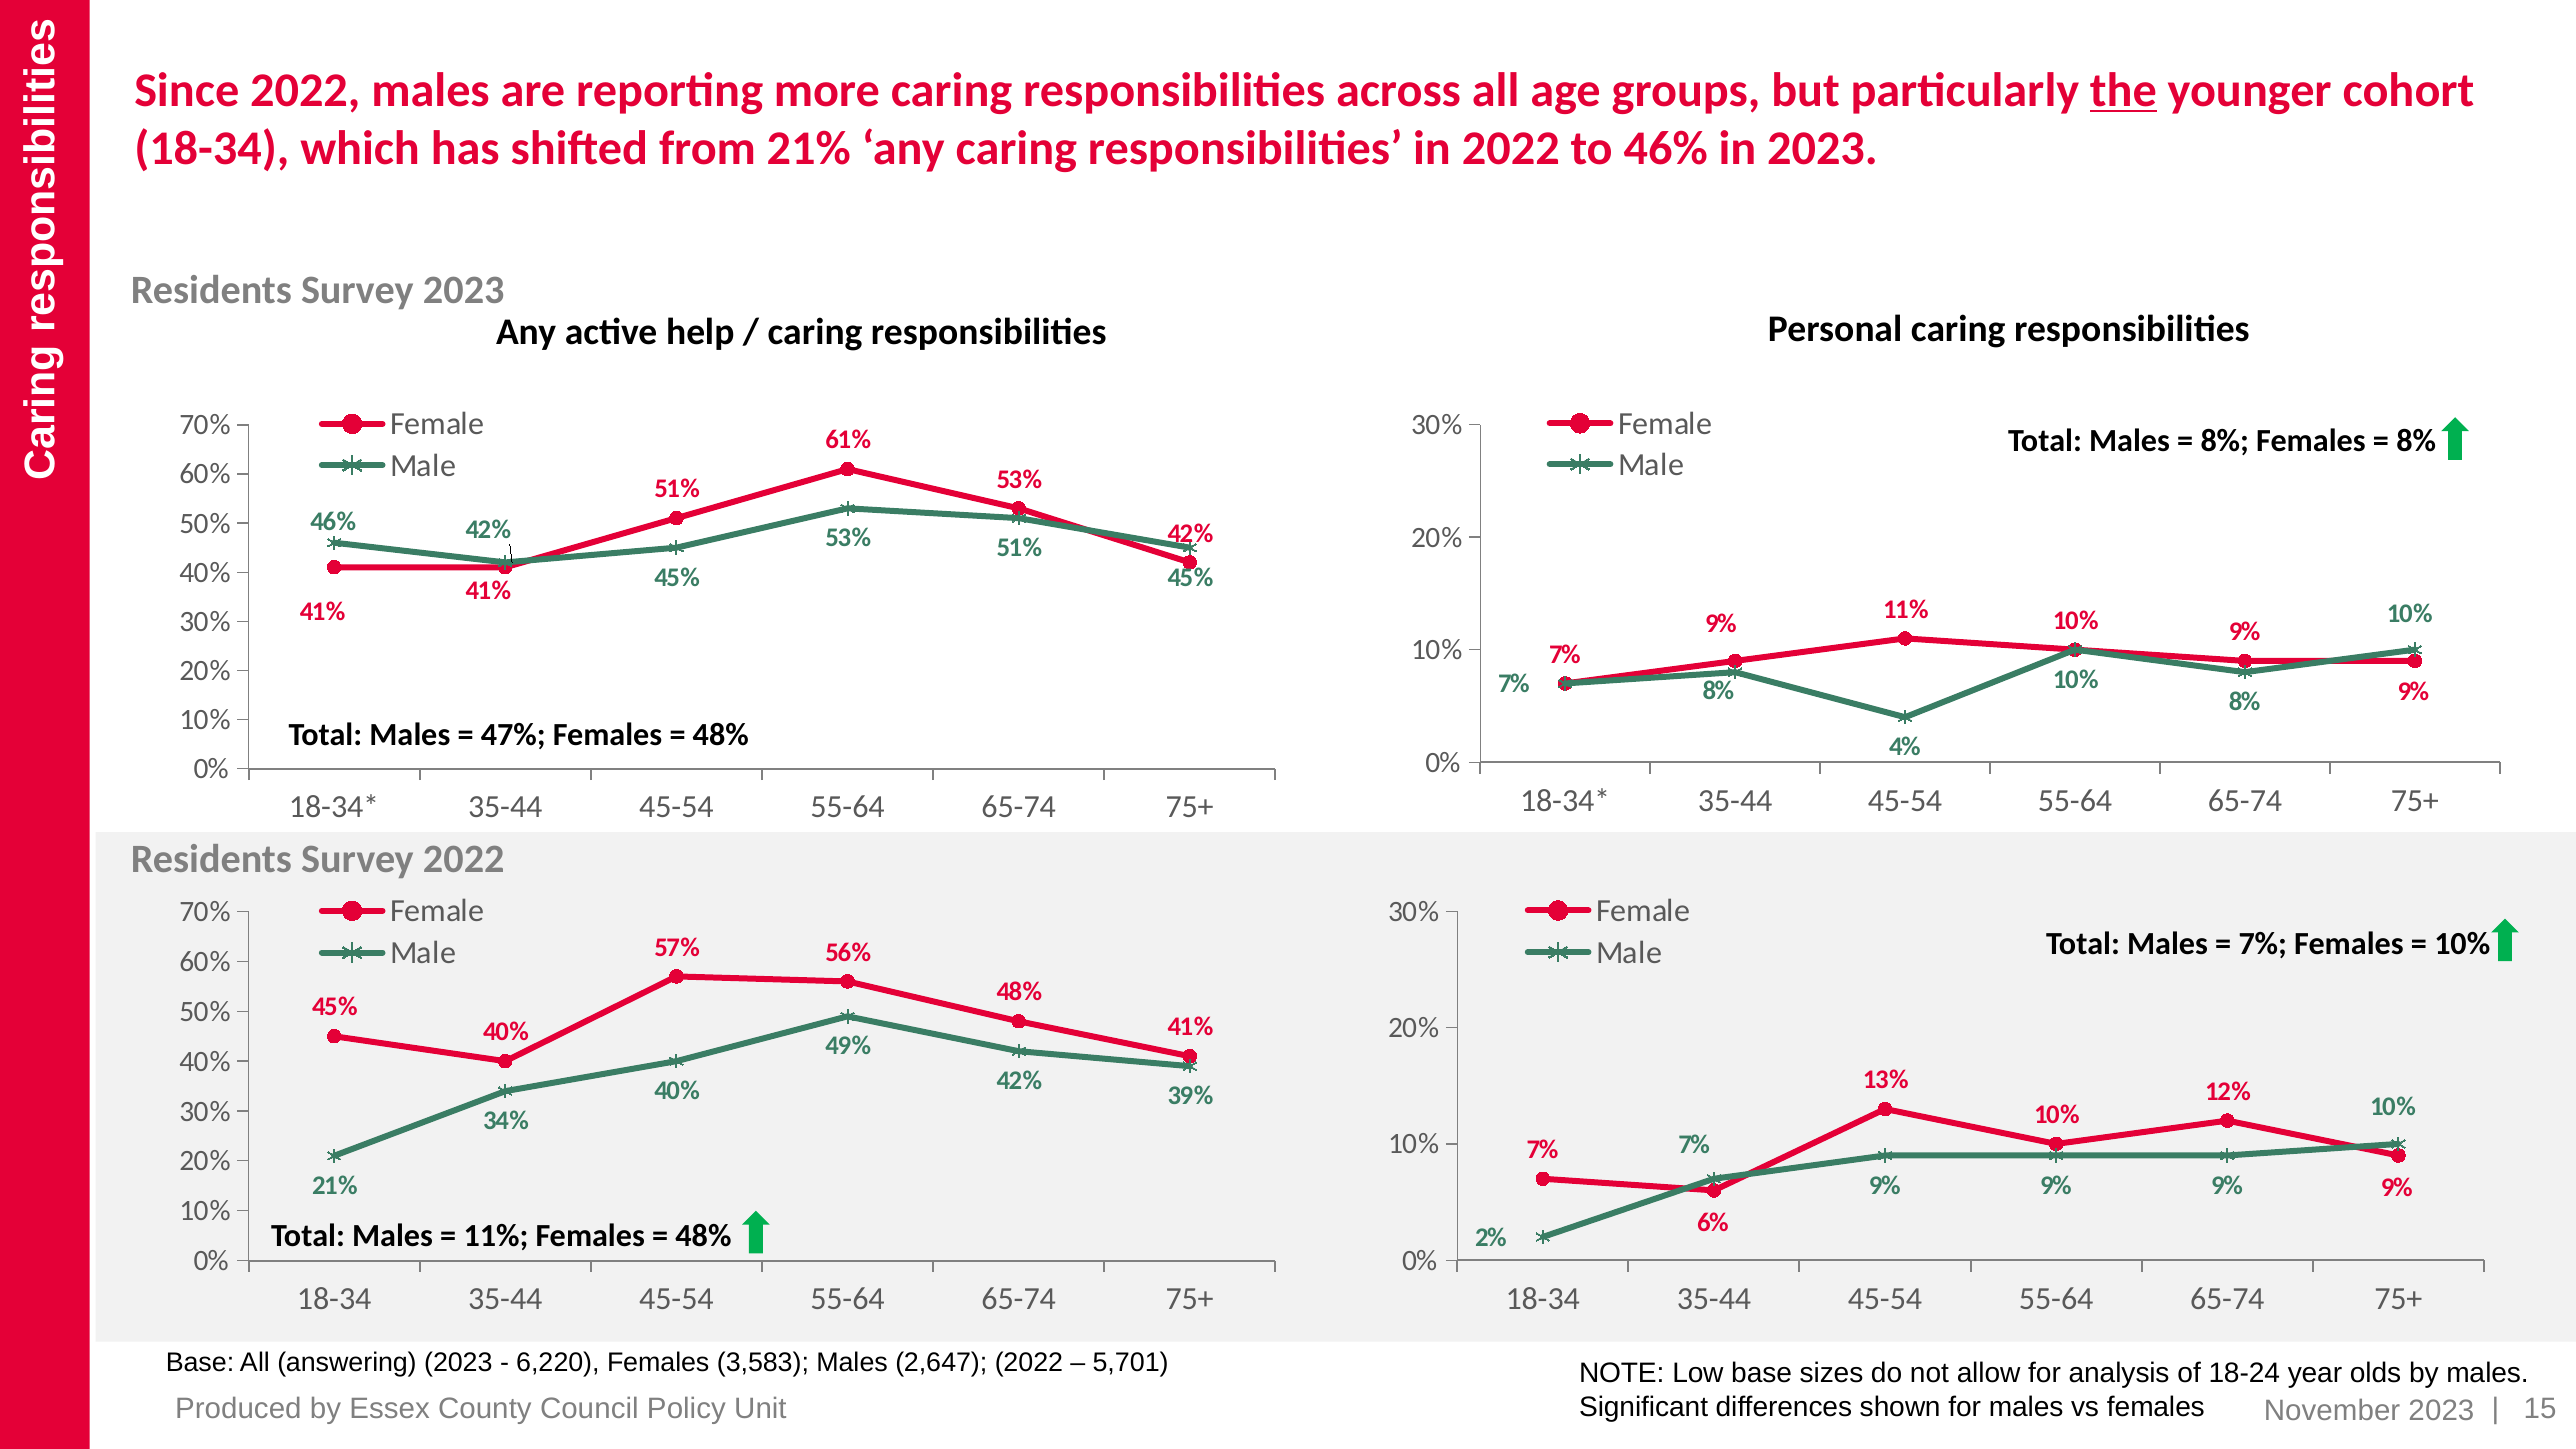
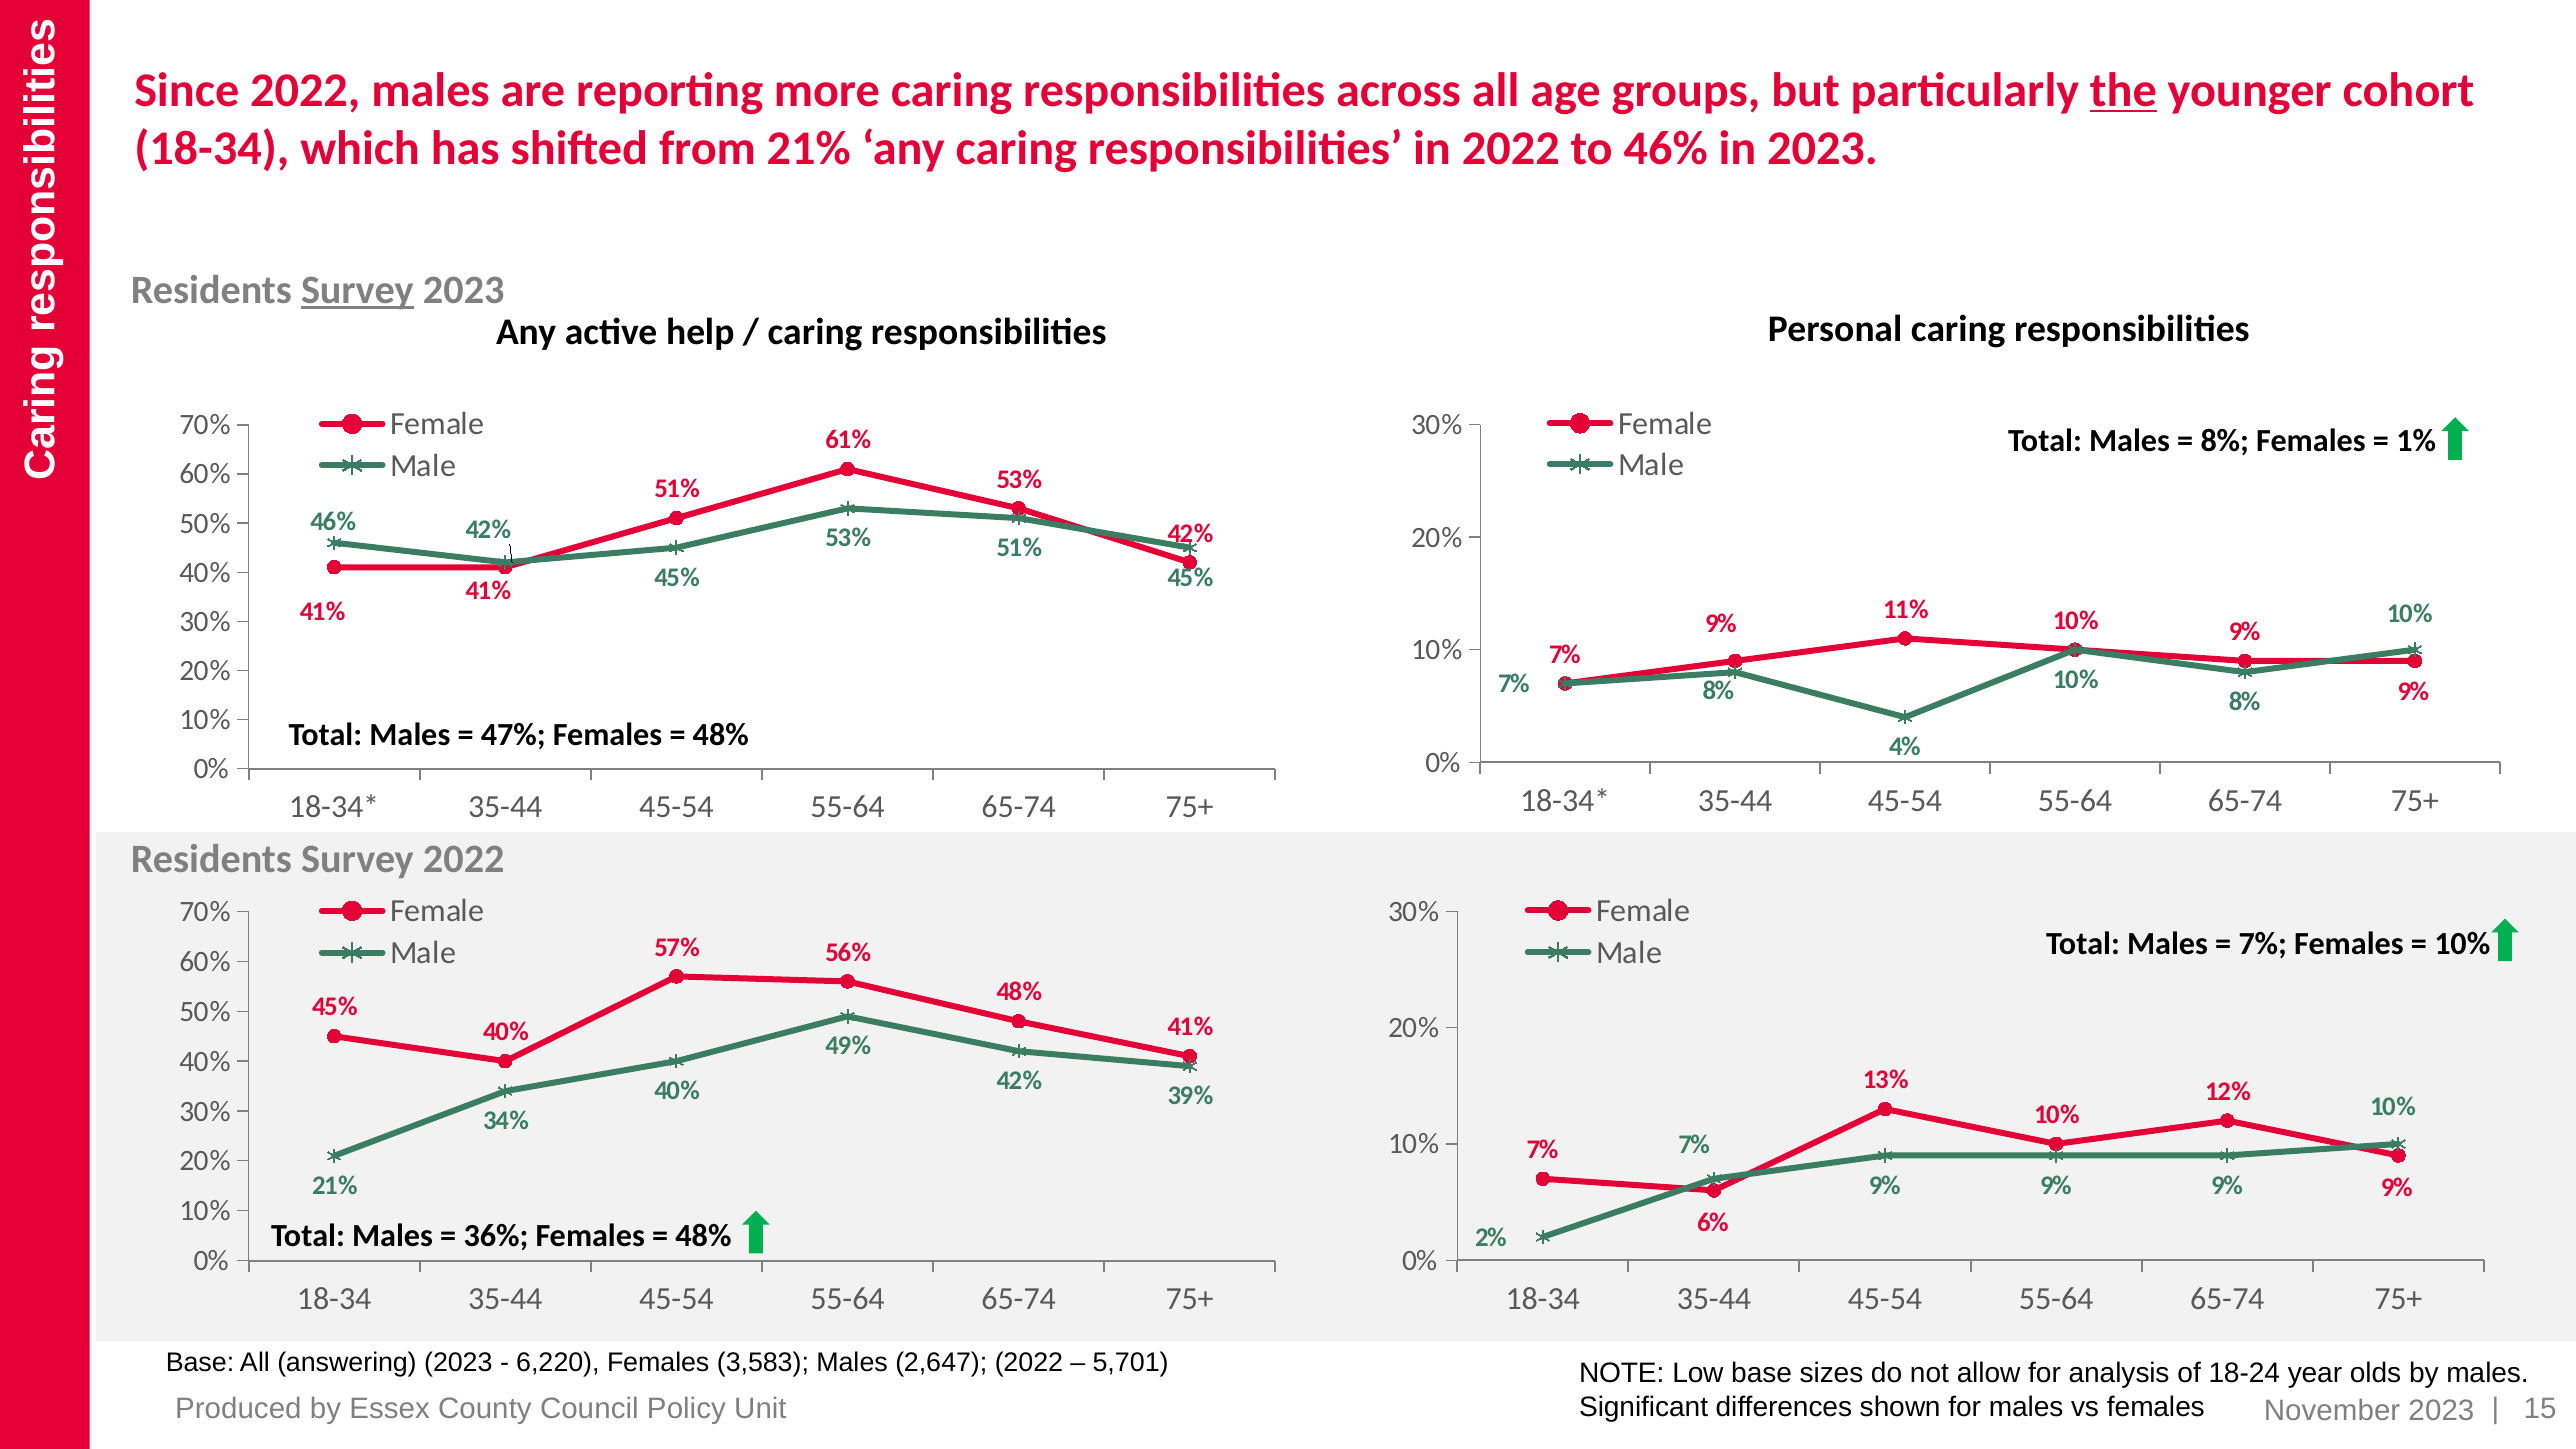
Survey at (357, 290) underline: none -> present
8% at (2416, 441): 8% -> 1%
11% at (496, 1236): 11% -> 36%
